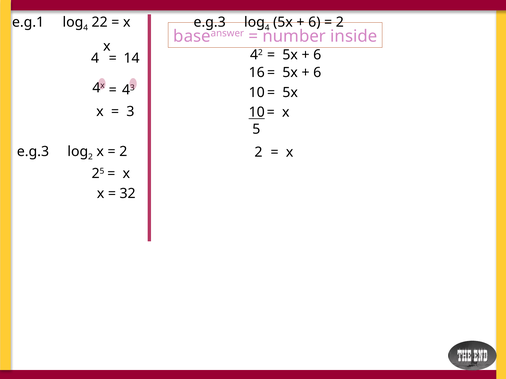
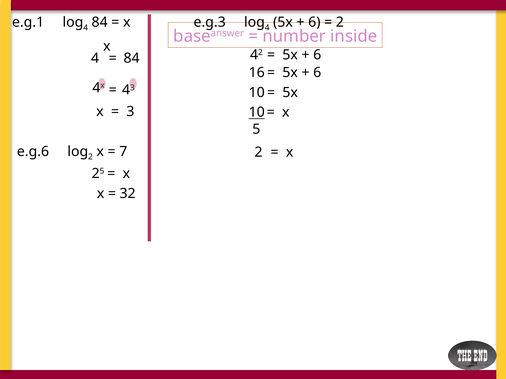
4 22: 22 -> 84
14 at (132, 58): 14 -> 84
e.g.3 at (33, 152): e.g.3 -> e.g.6
2 at (123, 152): 2 -> 7
